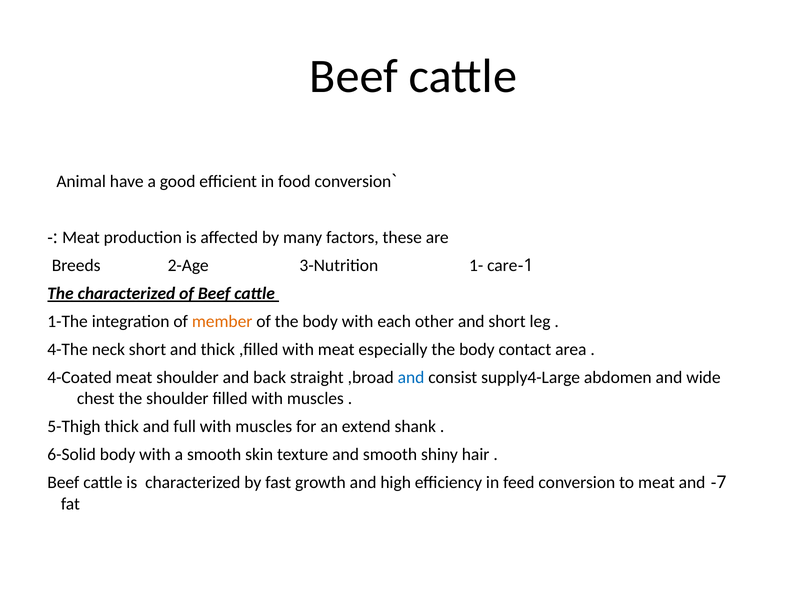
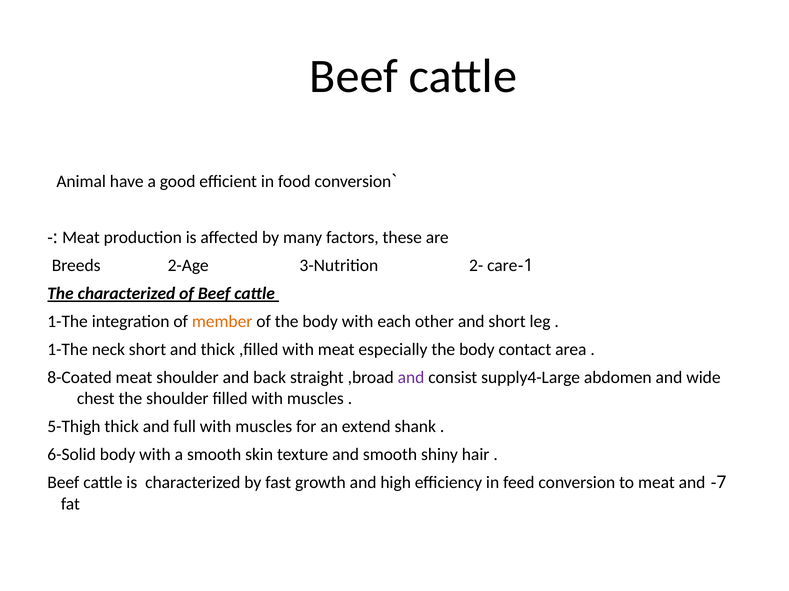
1-: 1- -> 2-
4-The at (68, 350): 4-The -> 1-The
4-Coated: 4-Coated -> 8-Coated
and at (411, 378) colour: blue -> purple
